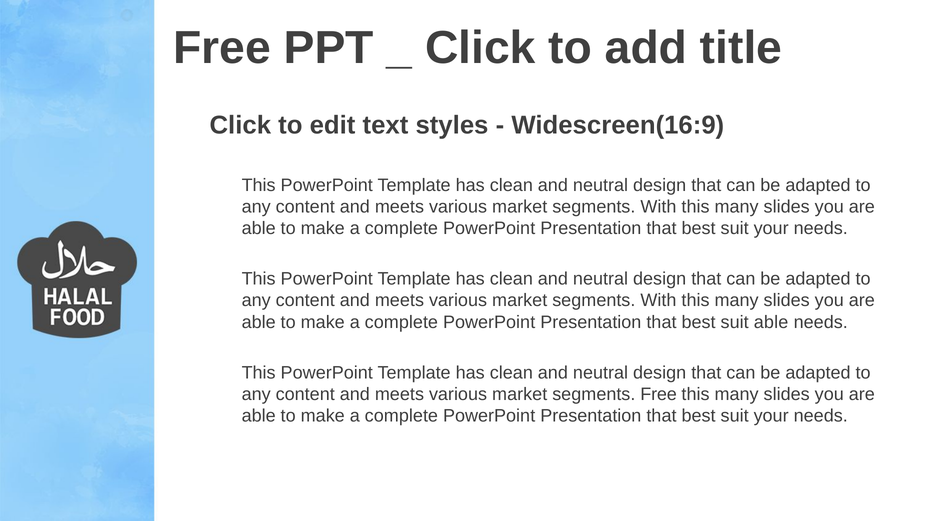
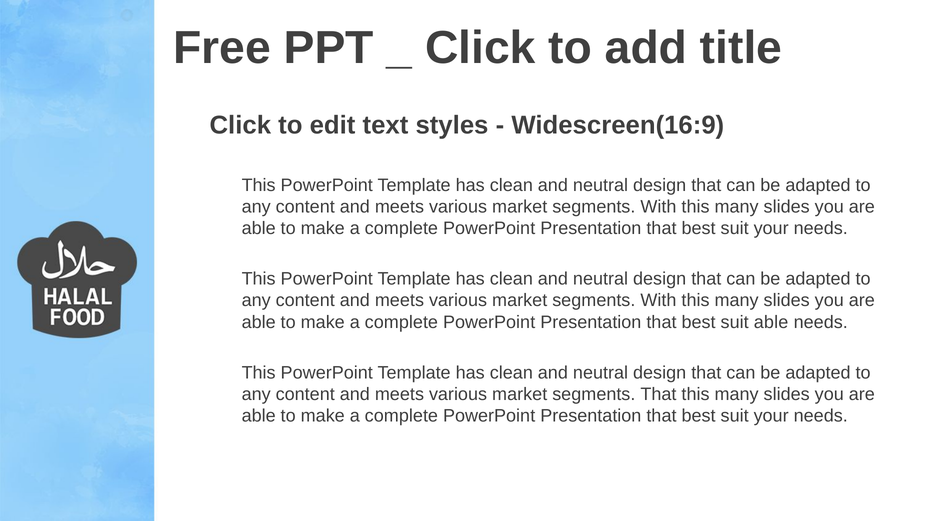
segments Free: Free -> That
